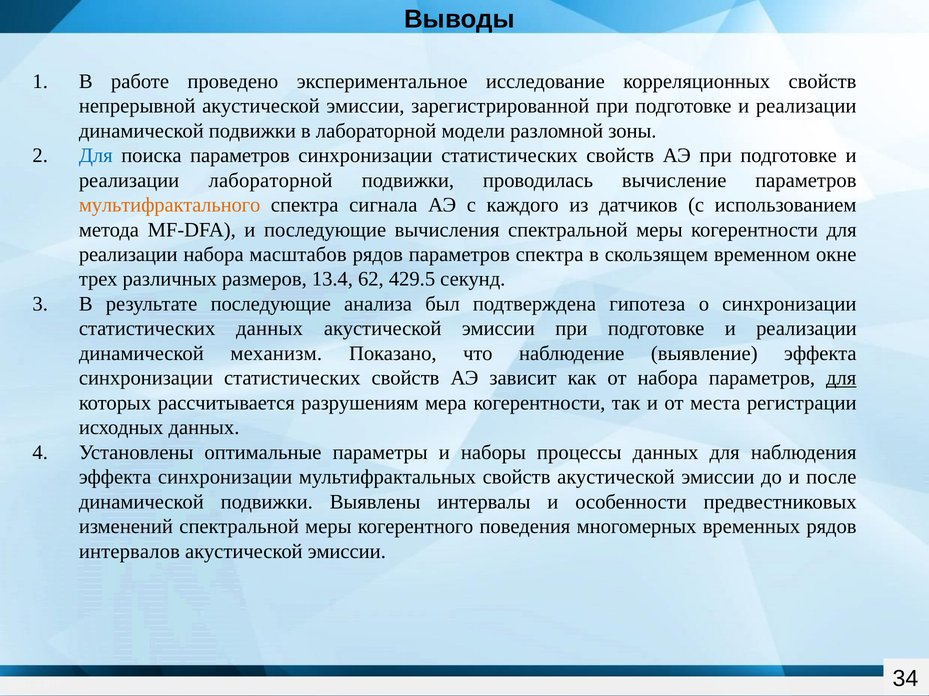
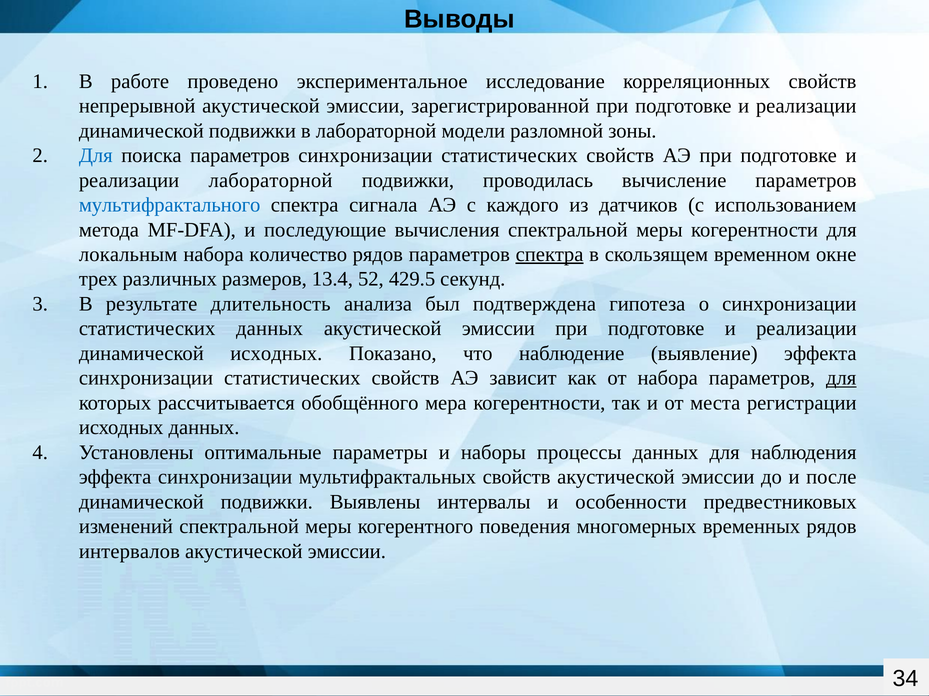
мультифрактального colour: orange -> blue
реализации at (128, 255): реализации -> локальным
масштабов: масштабов -> количество
спектра at (550, 255) underline: none -> present
62: 62 -> 52
результате последующие: последующие -> длительность
динамической механизм: механизм -> исходных
разрушениям: разрушениям -> обобщённого
